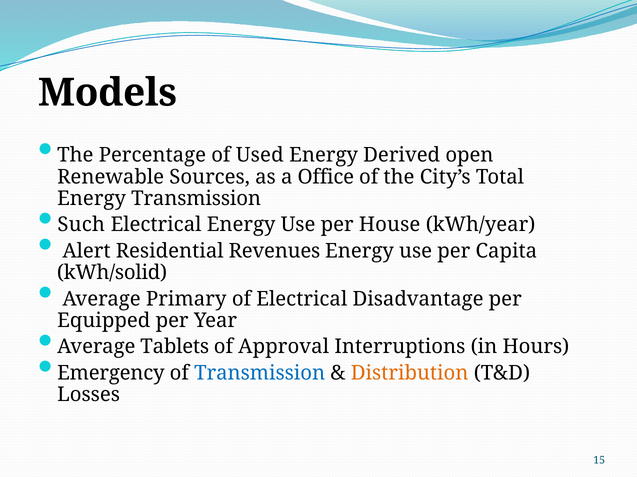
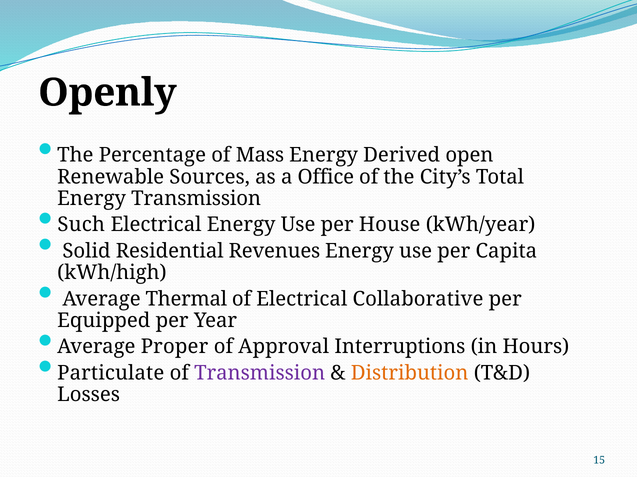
Models: Models -> Openly
Used: Used -> Mass
Alert: Alert -> Solid
kWh/solid: kWh/solid -> kWh/high
Primary: Primary -> Thermal
Disadvantage: Disadvantage -> Collaborative
Tablets: Tablets -> Proper
Emergency: Emergency -> Particulate
Transmission at (260, 373) colour: blue -> purple
